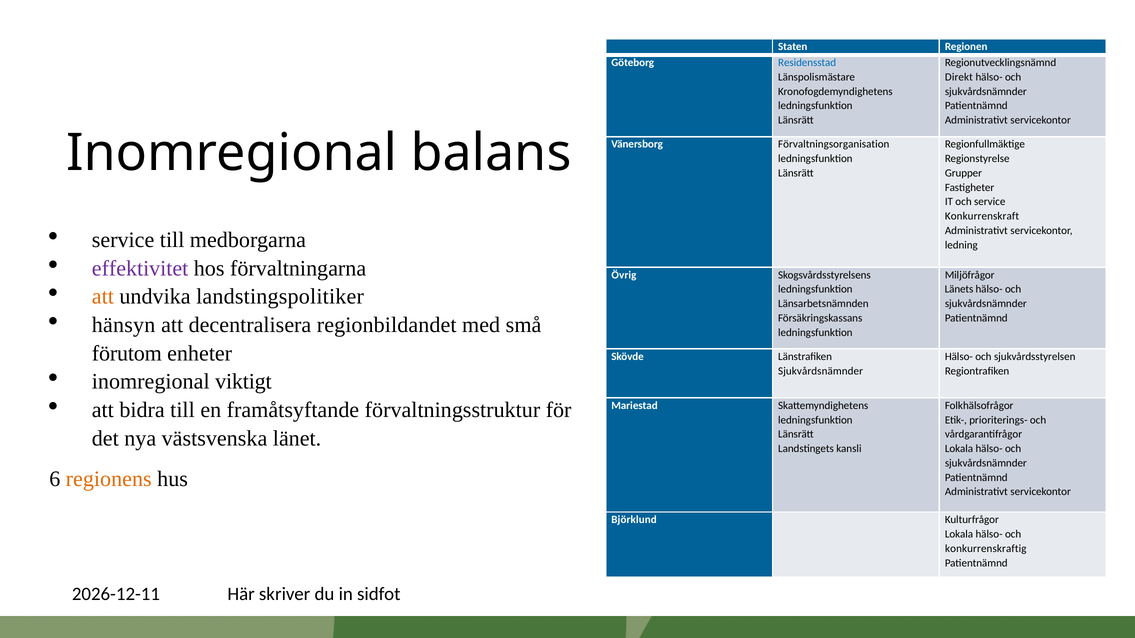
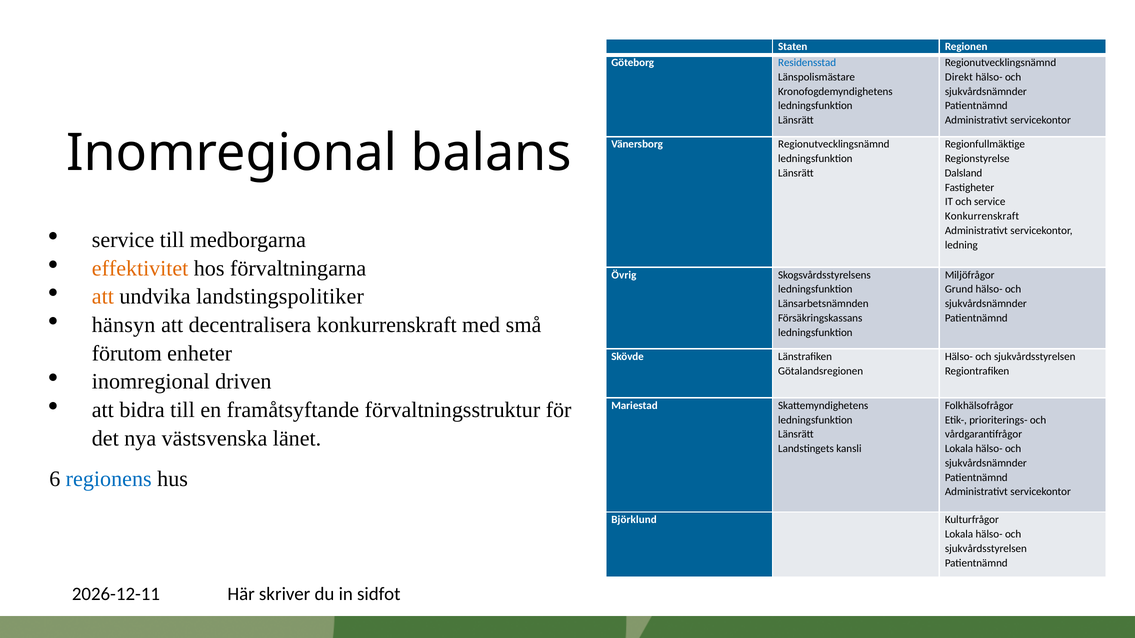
Vänersborg Förvaltningsorganisation: Förvaltningsorganisation -> Regionutvecklingsnämnd
Grupper: Grupper -> Dalsland
effektivitet colour: purple -> orange
Länets: Länets -> Grund
decentralisera regionbildandet: regionbildandet -> konkurrenskraft
Sjukvårdsnämnder at (821, 371): Sjukvårdsnämnder -> Götalandsregionen
viktigt: viktigt -> driven
regionens colour: orange -> blue
konkurrenskraftig at (986, 549): konkurrenskraftig -> sjukvårdsstyrelsen
